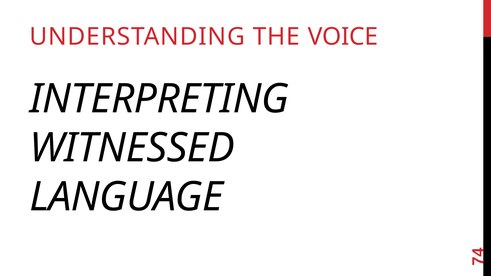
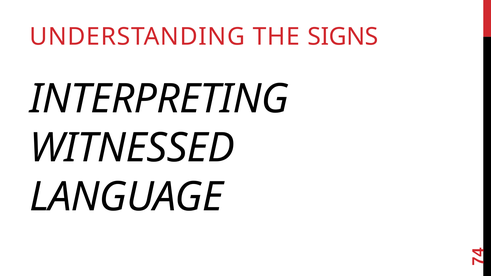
VOICE: VOICE -> SIGNS
